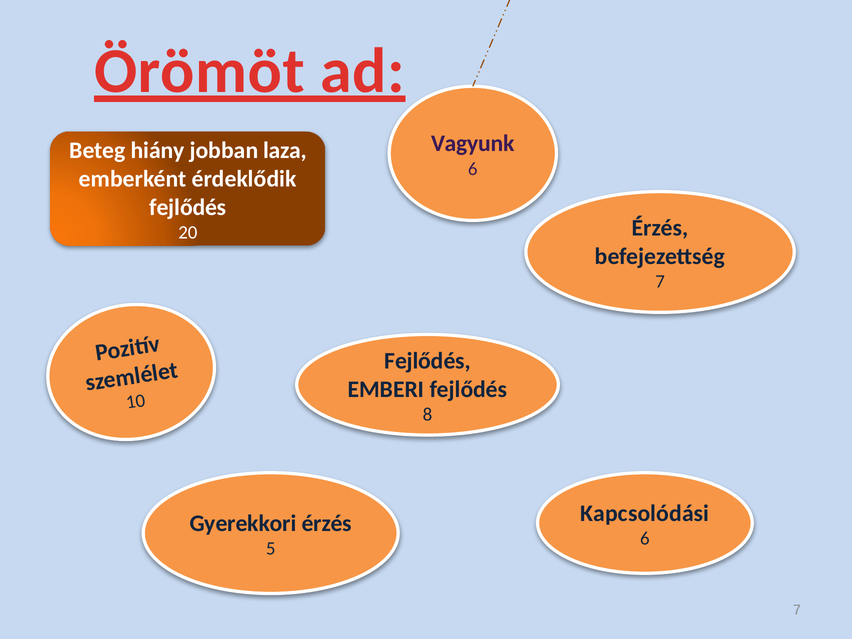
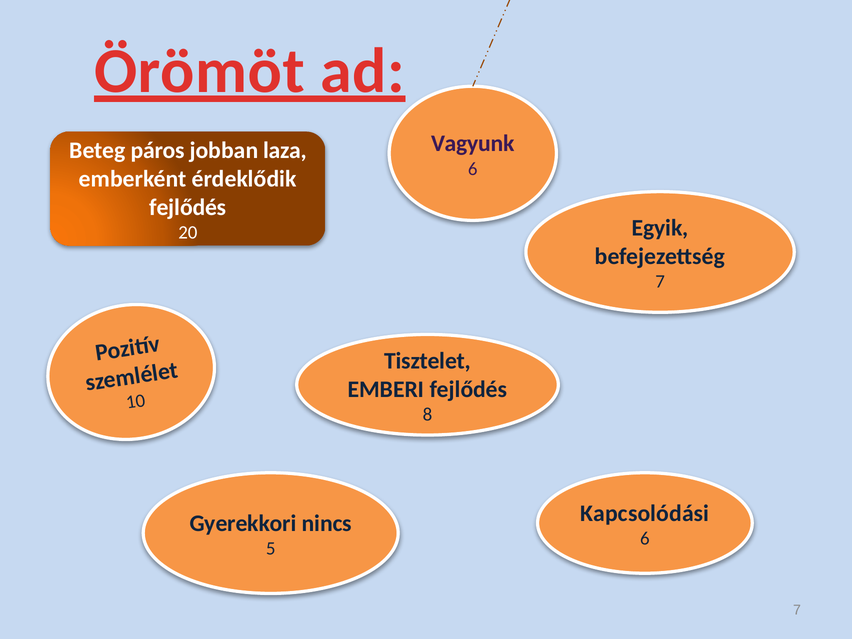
hiány: hiány -> páros
Érzés at (660, 228): Érzés -> Egyik
Fejlődés at (428, 361): Fejlődés -> Tisztelet
Gyerekkori érzés: érzés -> nincs
